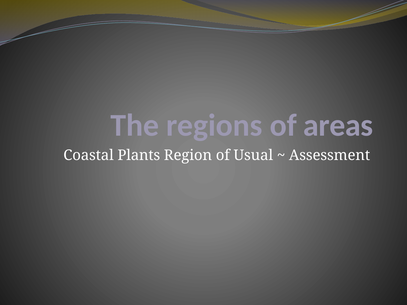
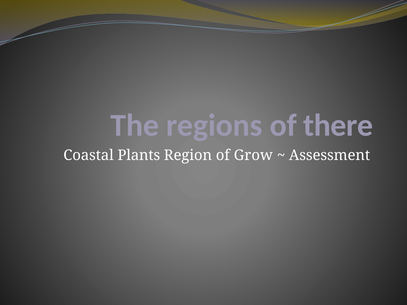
areas: areas -> there
Usual: Usual -> Grow
